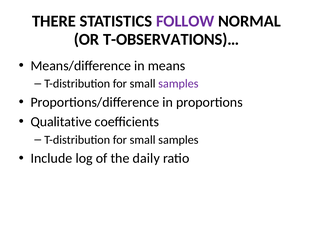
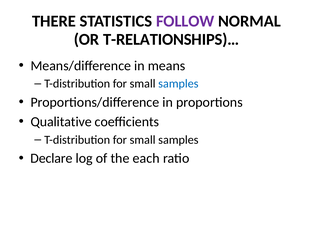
T-OBSERVATIONS)…: T-OBSERVATIONS)… -> T-RELATIONSHIPS)…
samples at (178, 84) colour: purple -> blue
Include: Include -> Declare
daily: daily -> each
